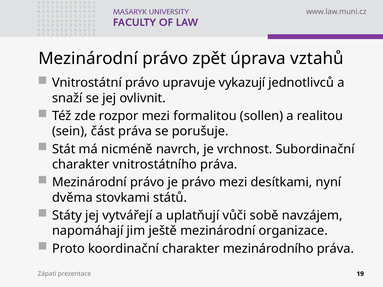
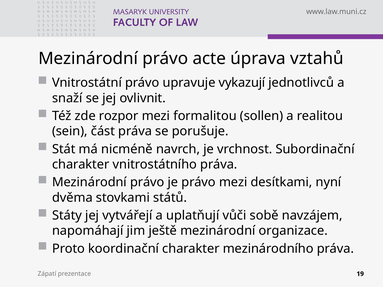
zpět: zpět -> acte
